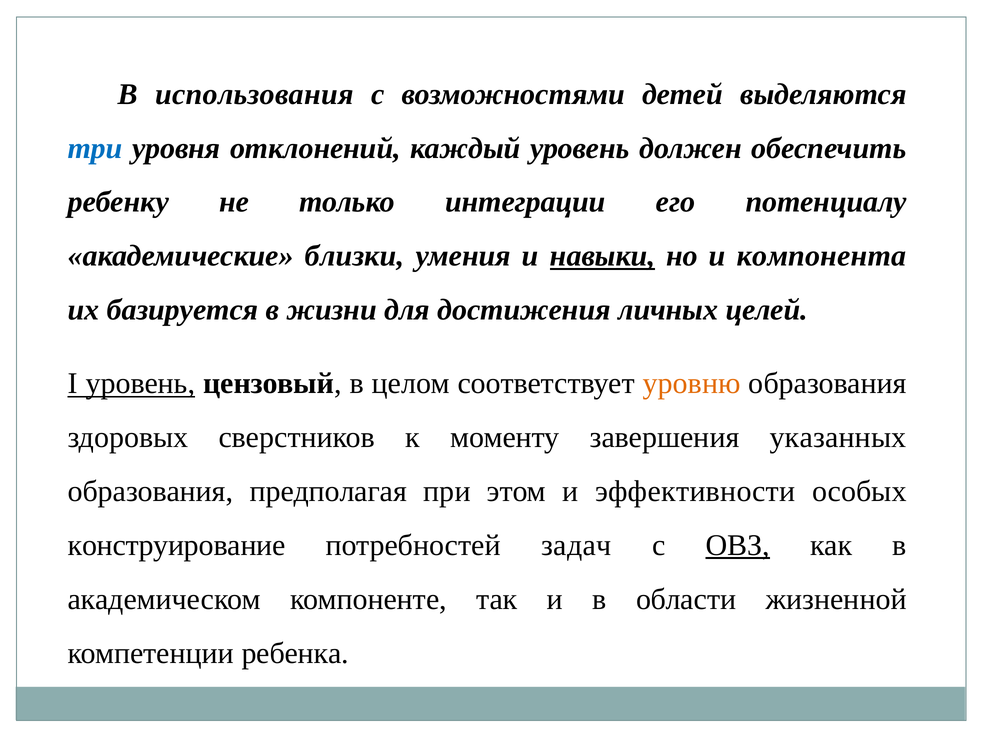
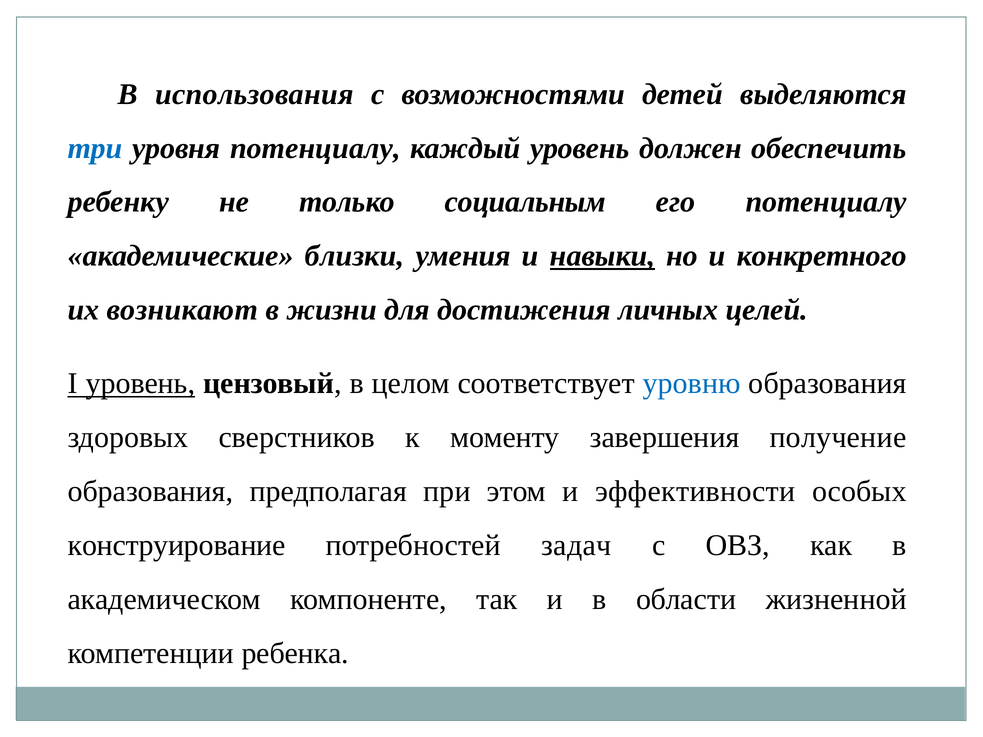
уровня отклонений: отклонений -> потенциалу
интеграции: интеграции -> социальным
компонента: компонента -> конкретного
базируется: базируется -> возникают
уровню colour: orange -> blue
указанных: указанных -> получение
ОВЗ underline: present -> none
